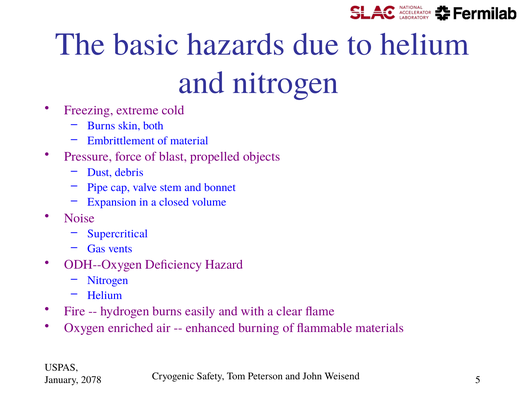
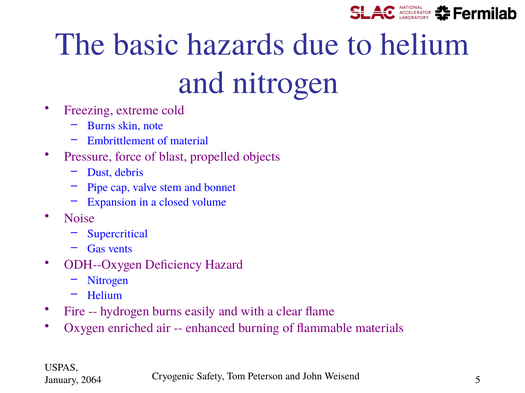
both: both -> note
2078: 2078 -> 2064
